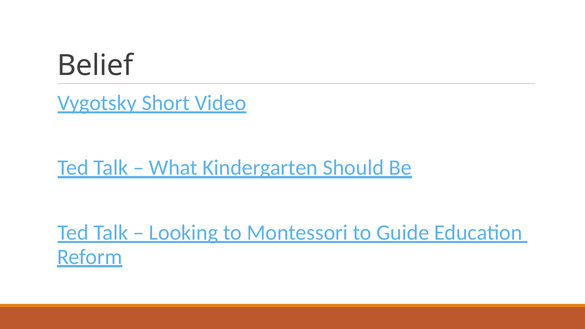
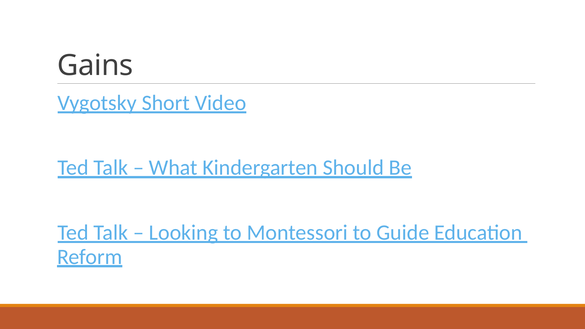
Belief: Belief -> Gains
